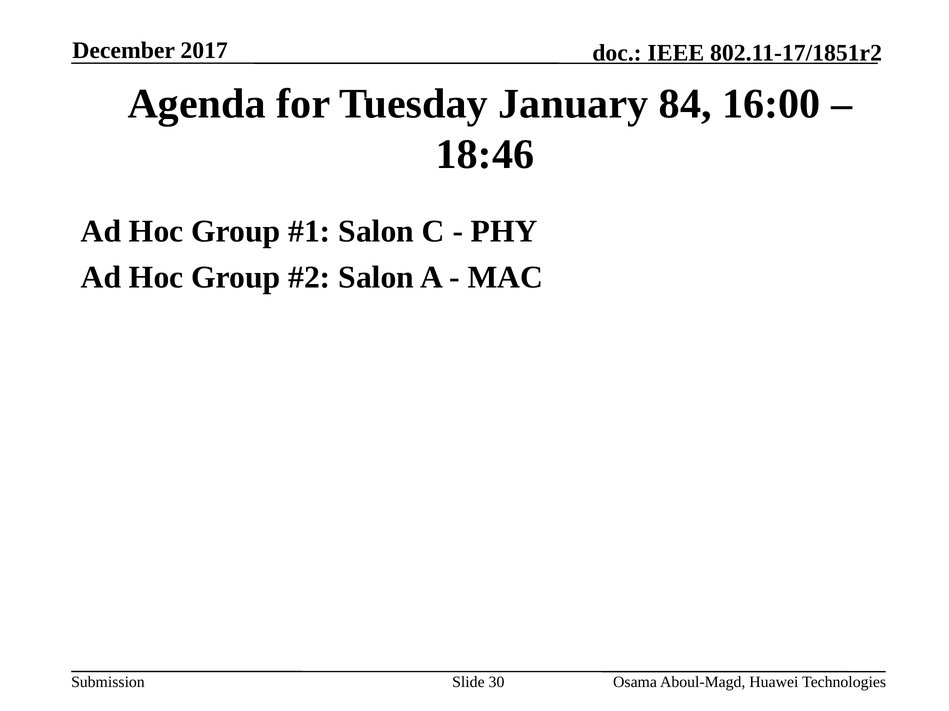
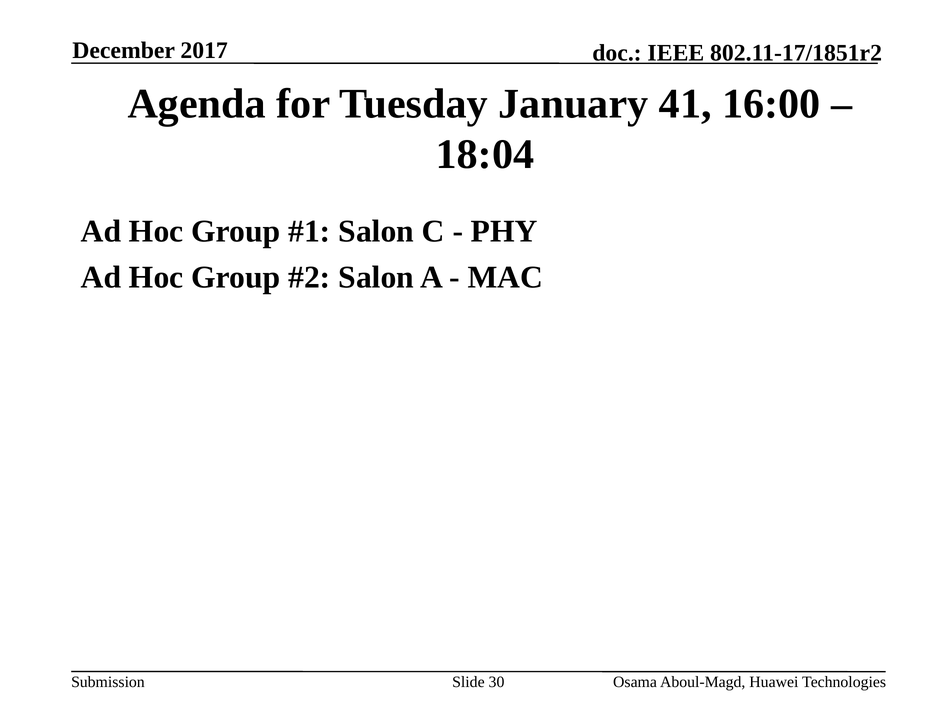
84: 84 -> 41
18:46: 18:46 -> 18:04
